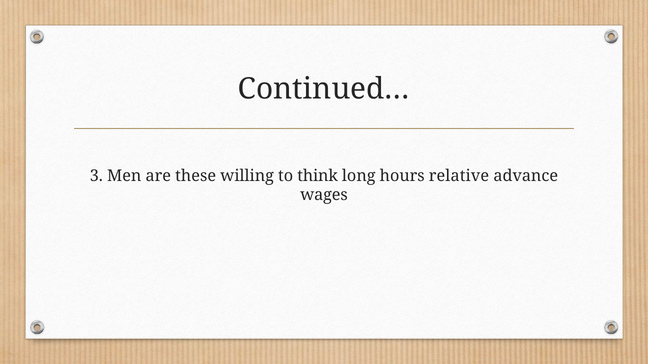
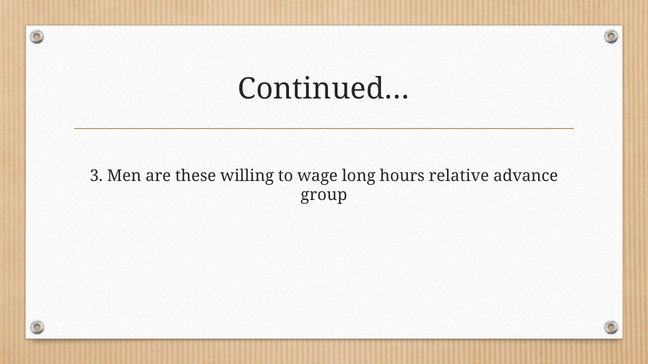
think: think -> wage
wages: wages -> group
